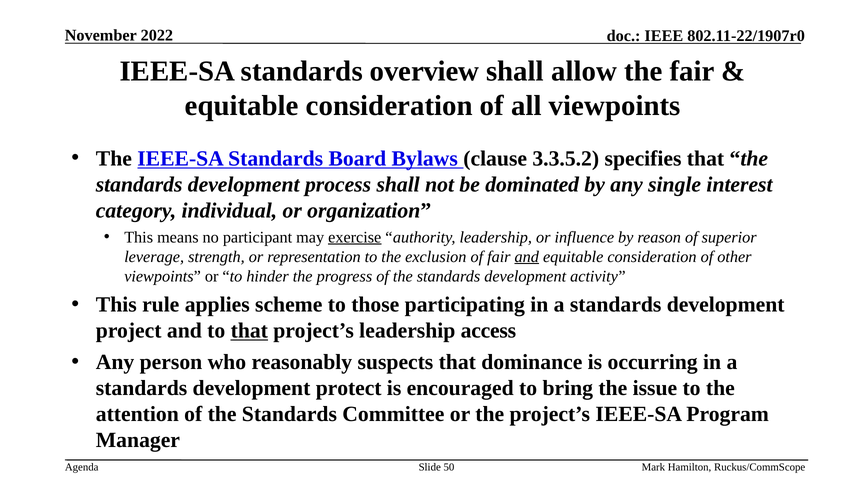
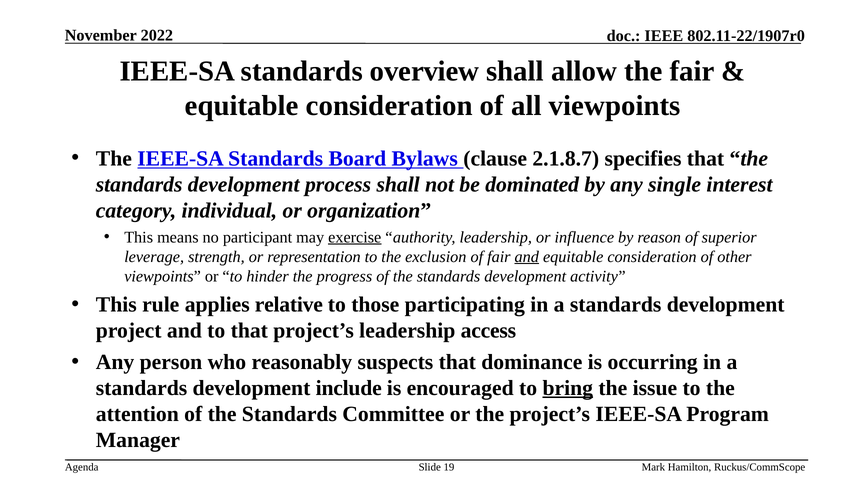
3.3.5.2: 3.3.5.2 -> 2.1.8.7
scheme: scheme -> relative
that at (249, 331) underline: present -> none
protect: protect -> include
bring underline: none -> present
50: 50 -> 19
